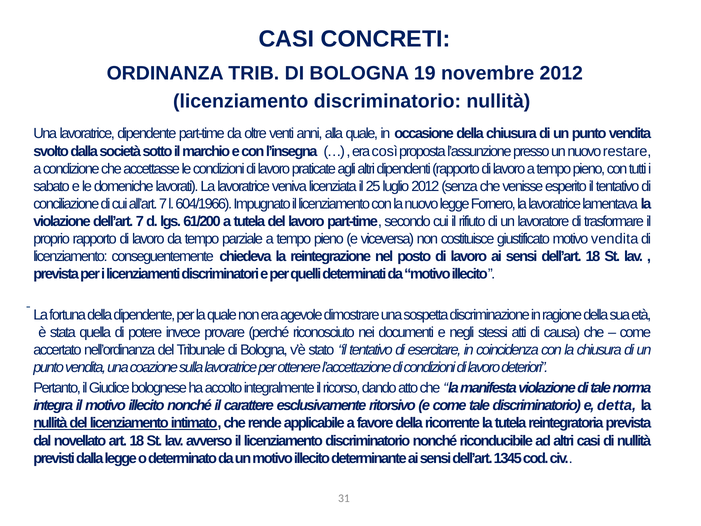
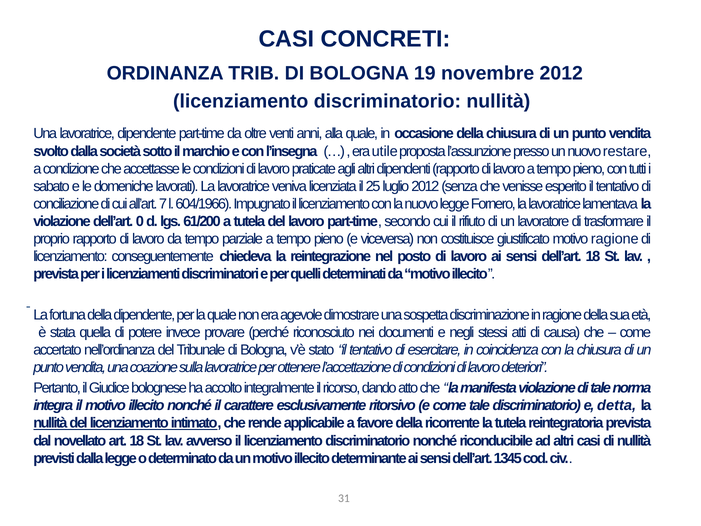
così: così -> utile
dell’art 7: 7 -> 0
motivo vendita: vendita -> ragione
